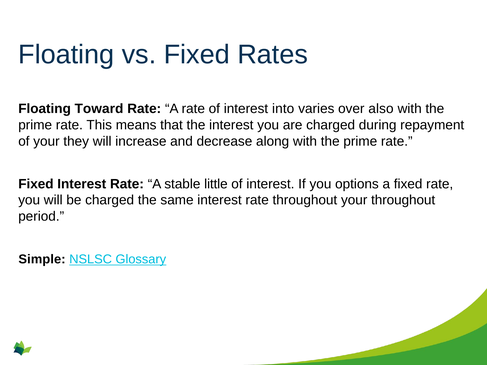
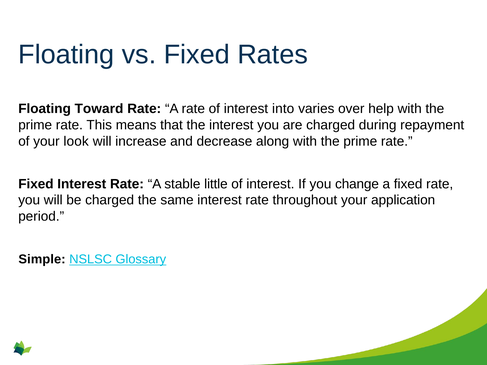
also: also -> help
they: they -> look
options: options -> change
your throughout: throughout -> application
